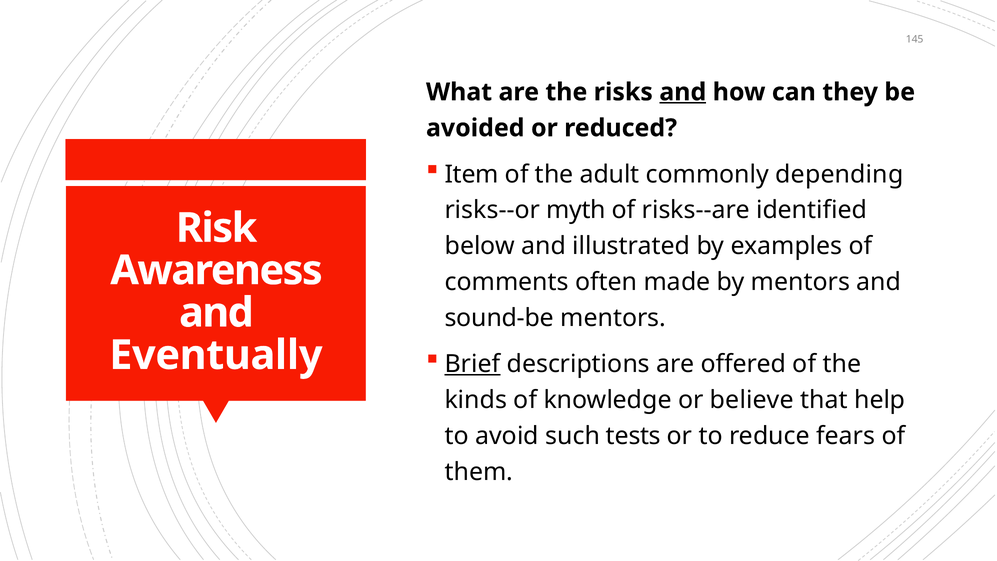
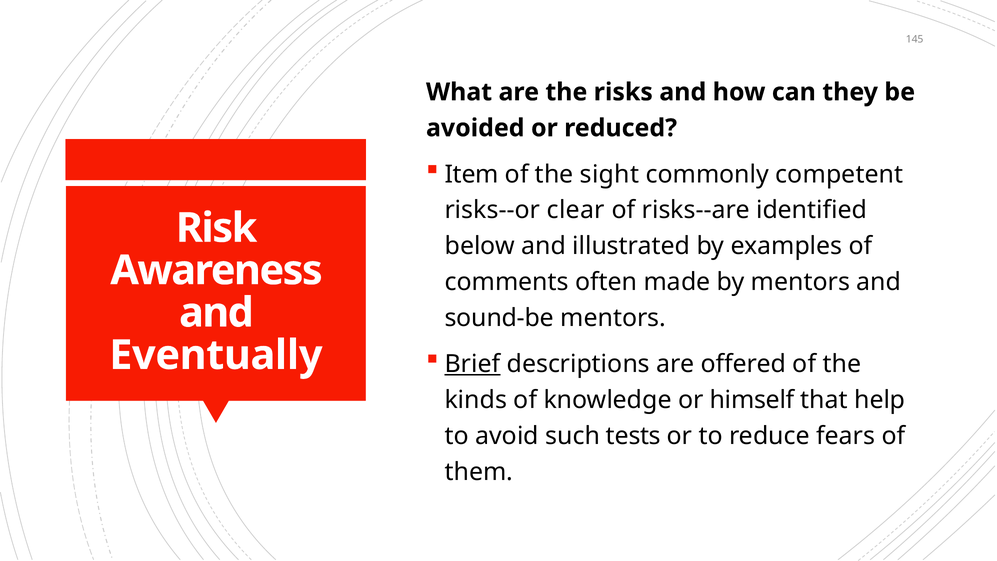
and at (683, 92) underline: present -> none
adult: adult -> sight
depending: depending -> competent
myth: myth -> clear
believe: believe -> himself
